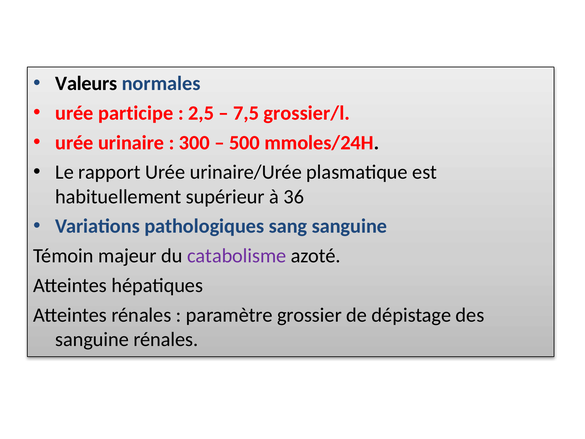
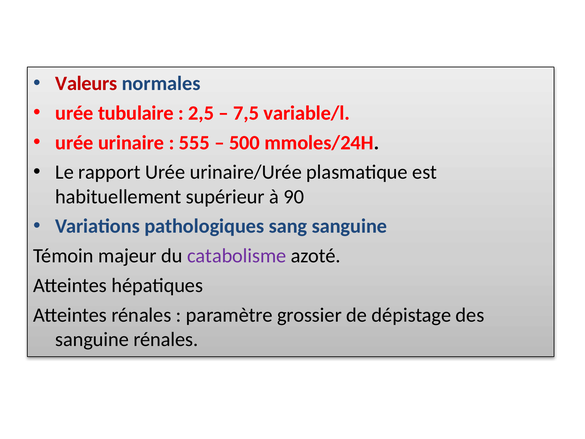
Valeurs colour: black -> red
participe: participe -> tubulaire
grossier/l: grossier/l -> variable/l
300: 300 -> 555
36: 36 -> 90
